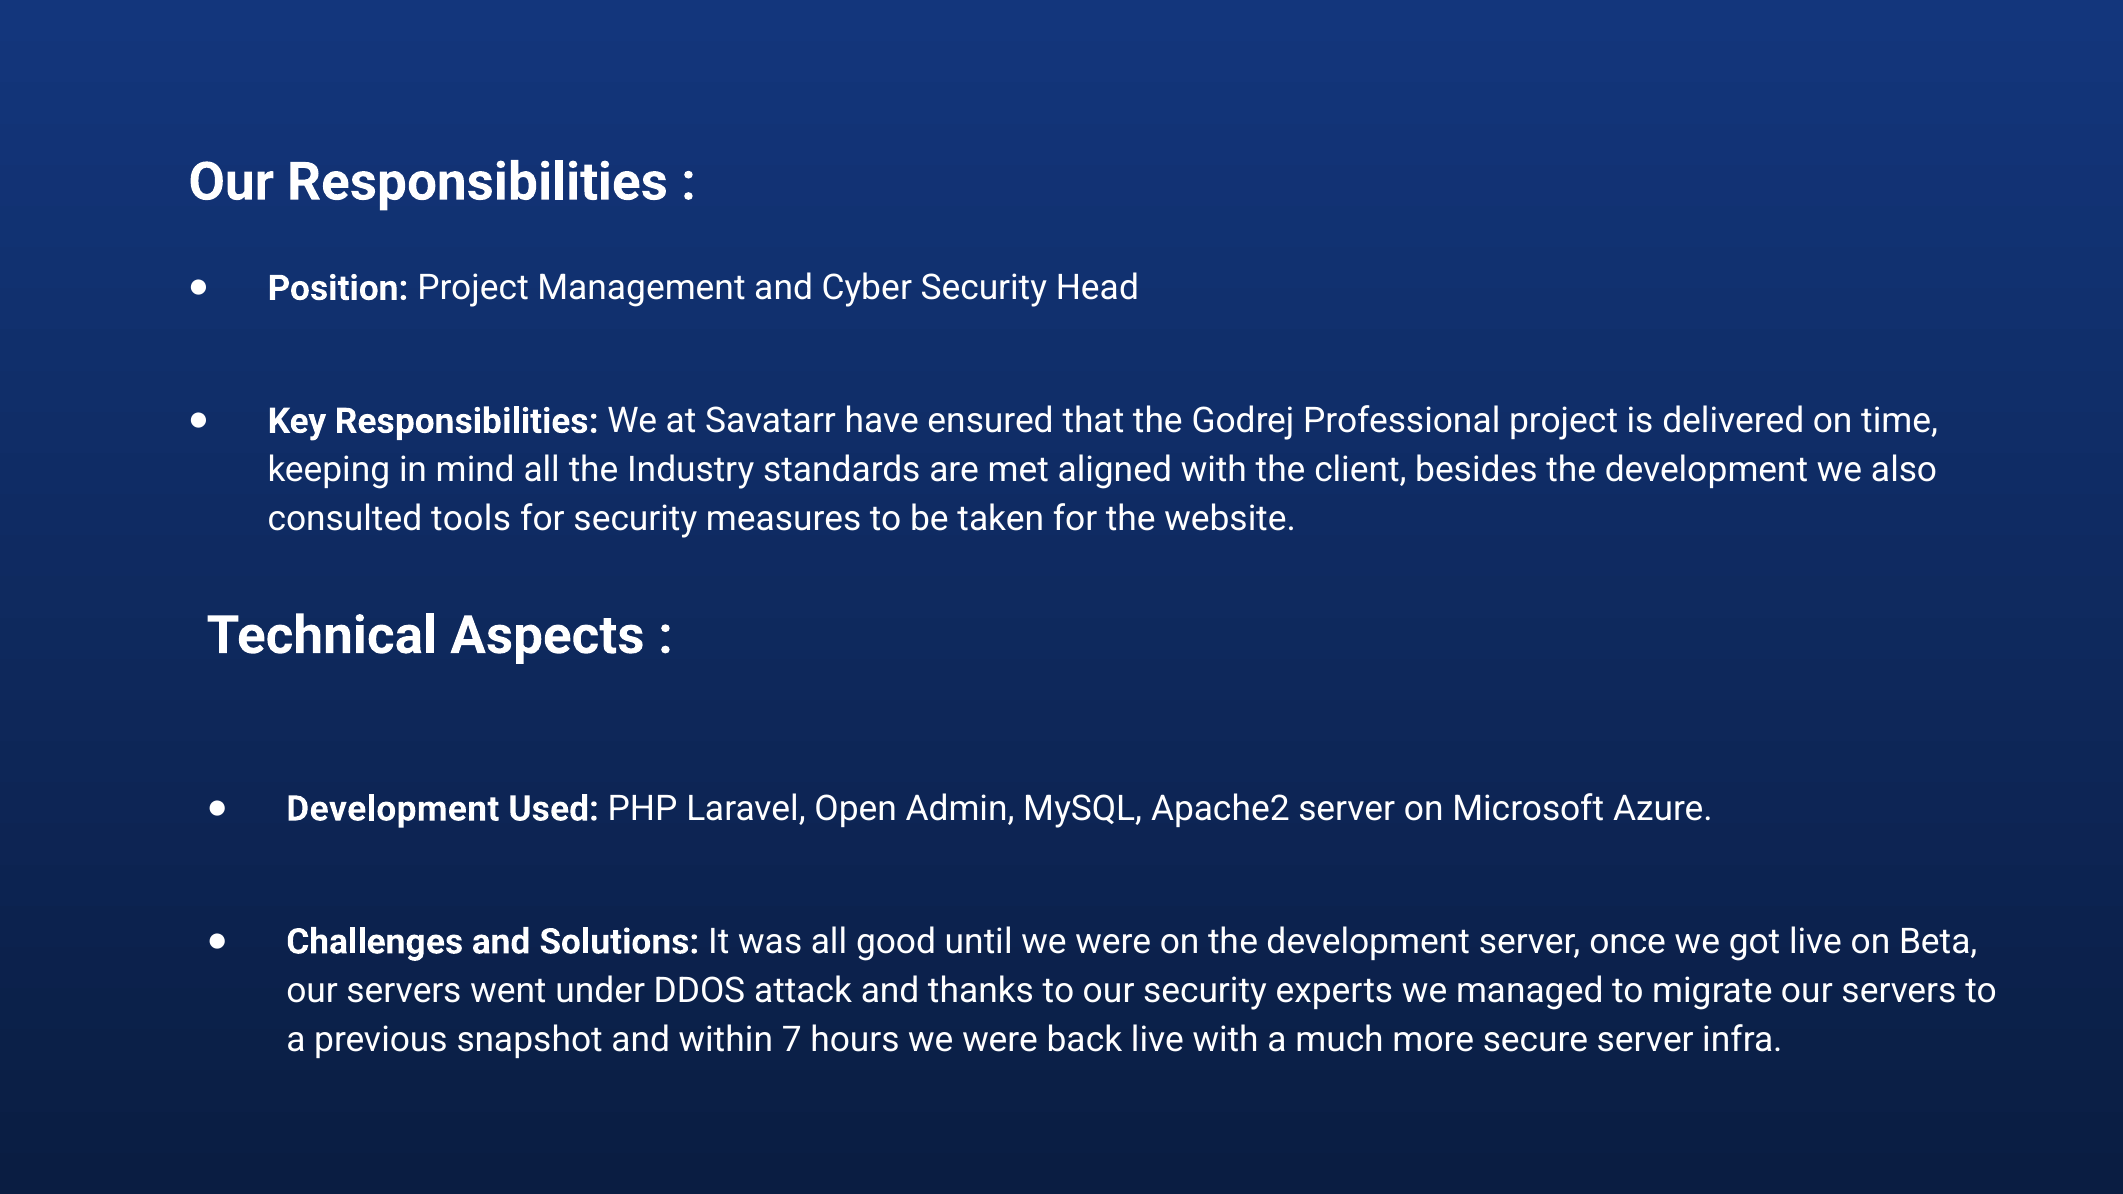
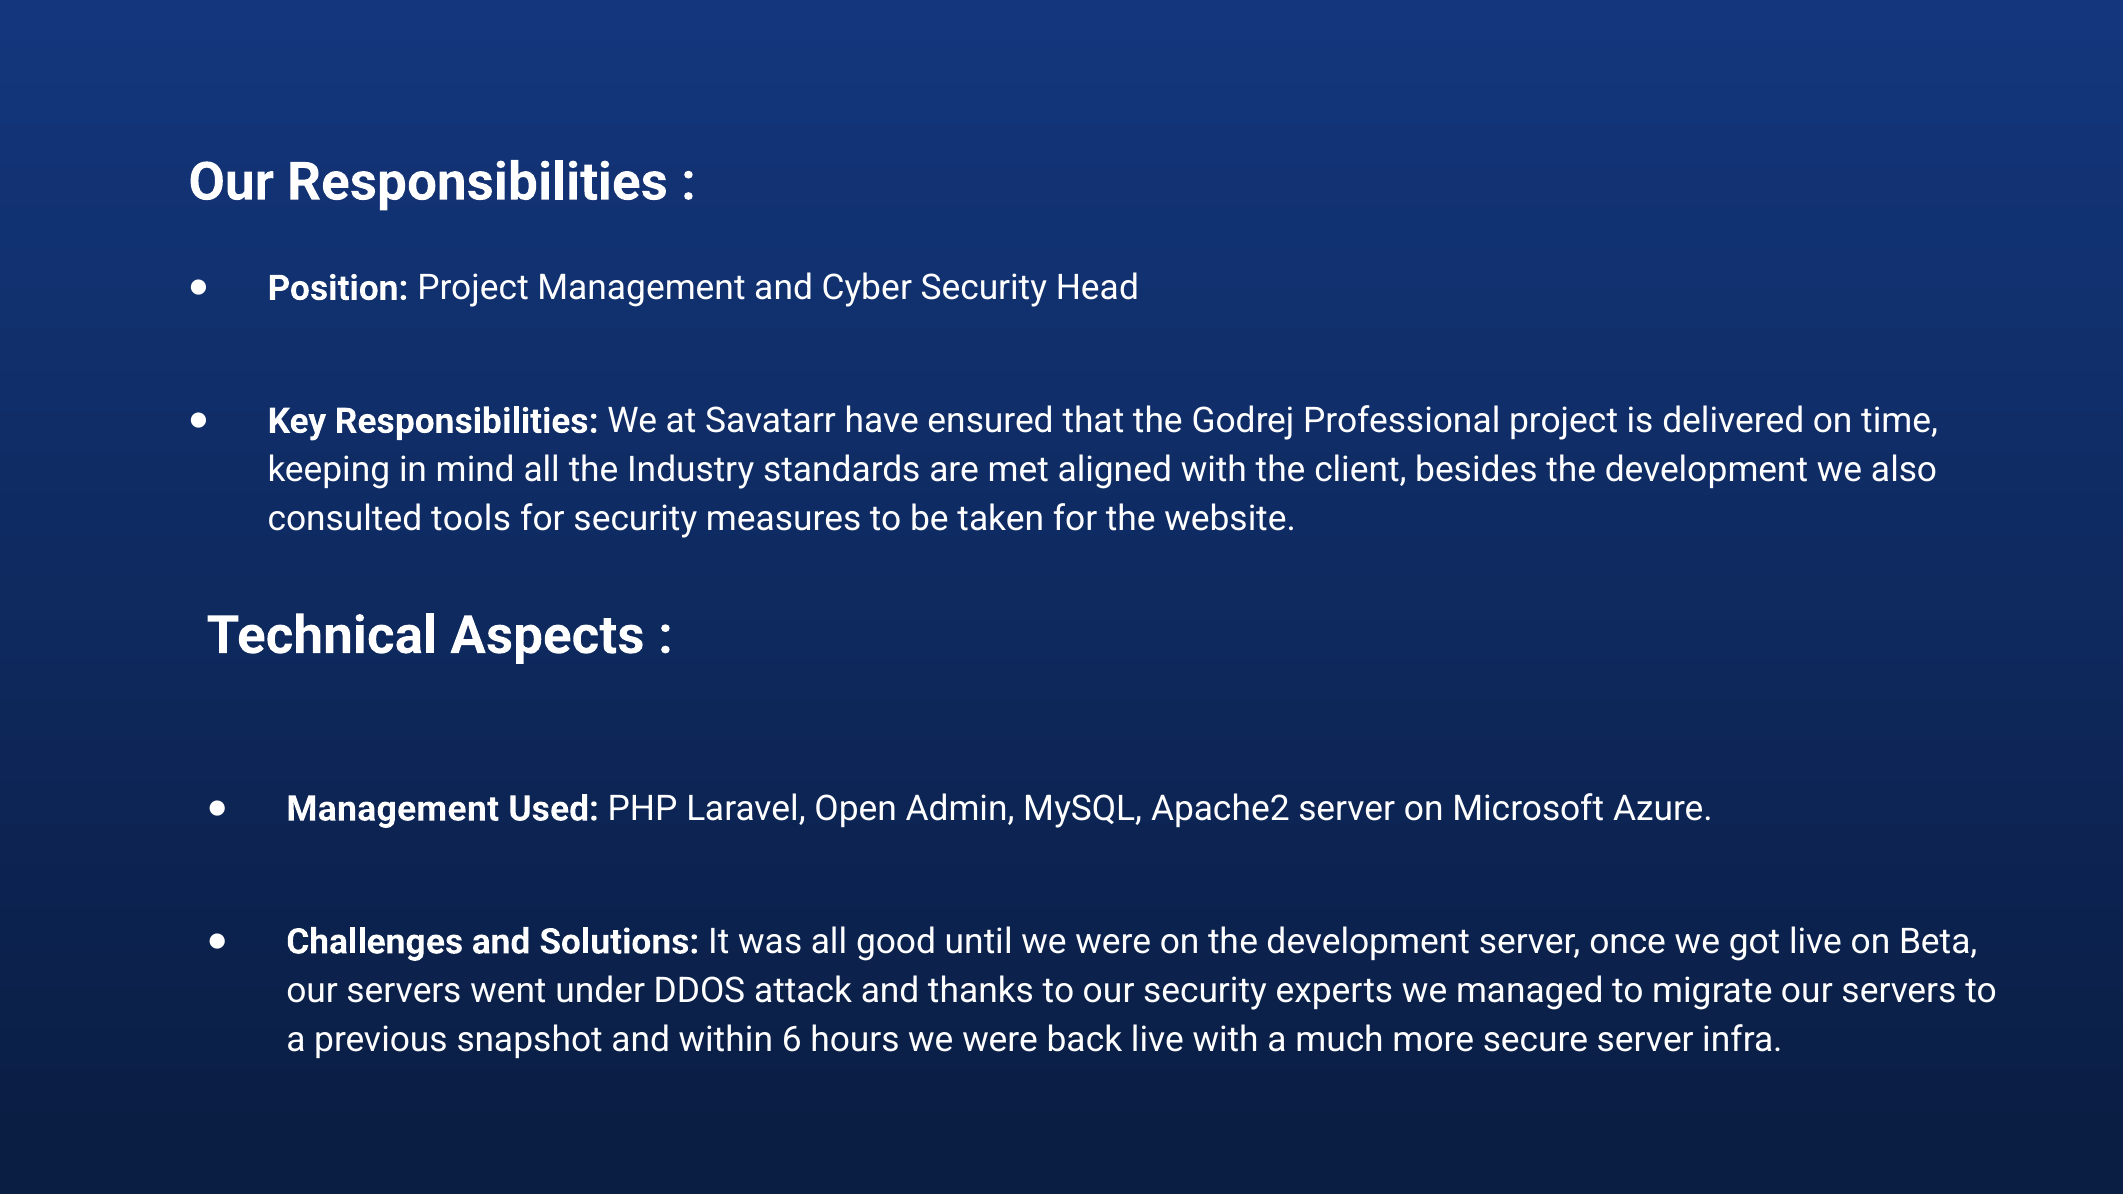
Development at (393, 809): Development -> Management
7: 7 -> 6
